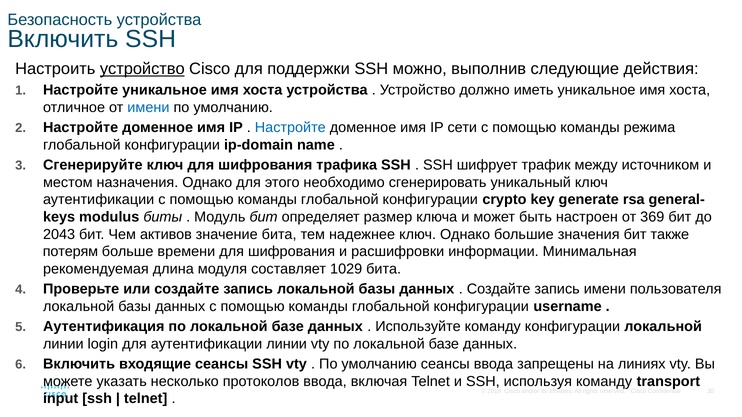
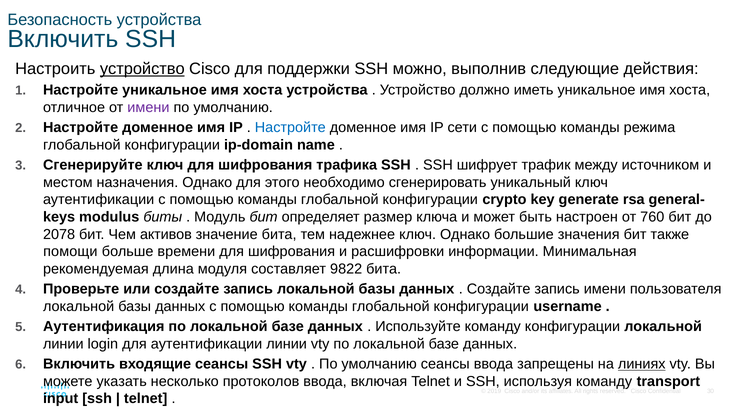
имени at (148, 107) colour: blue -> purple
369: 369 -> 760
2043: 2043 -> 2078
потерям: потерям -> помощи
1029: 1029 -> 9822
линиях underline: none -> present
